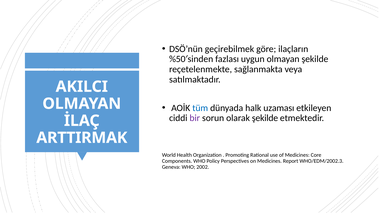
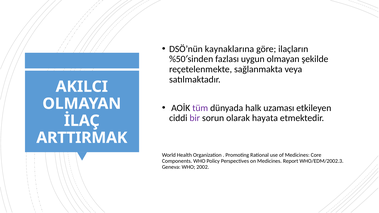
geçirebilmek: geçirebilmek -> kaynaklarına
tüm colour: blue -> purple
olarak şekilde: şekilde -> hayata
